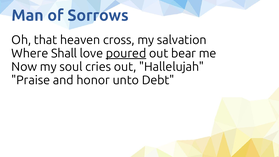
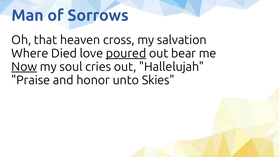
Shall: Shall -> Died
Now underline: none -> present
Debt: Debt -> Skies
